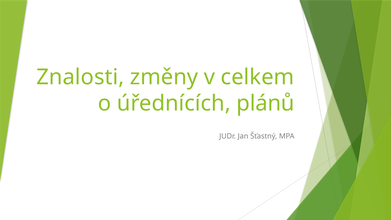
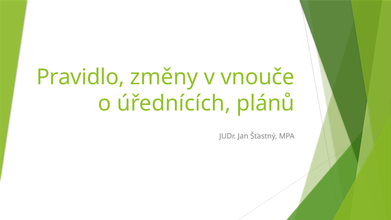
Znalosti: Znalosti -> Pravidlo
celkem: celkem -> vnouče
